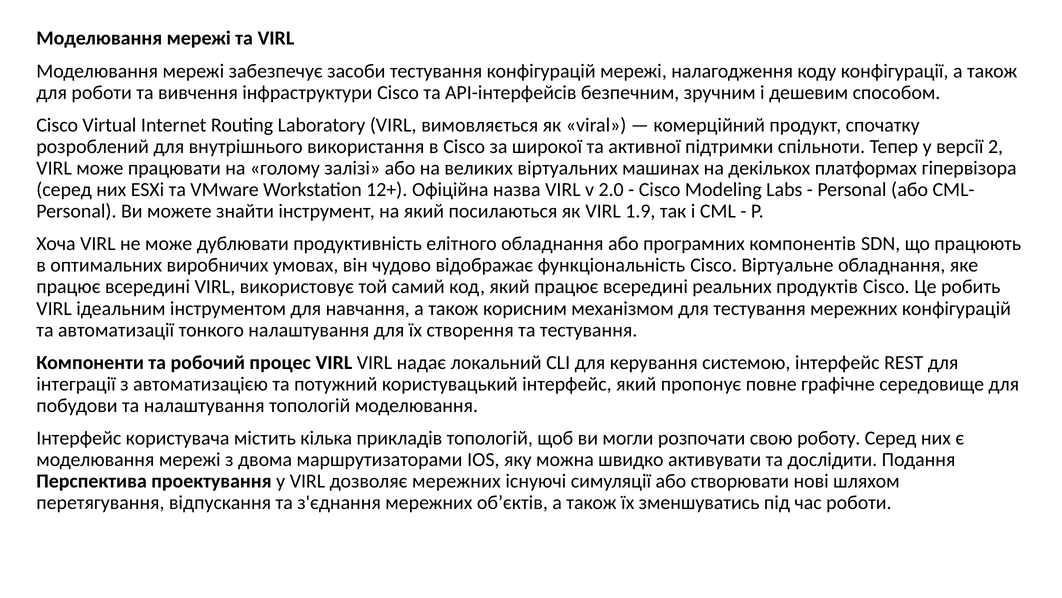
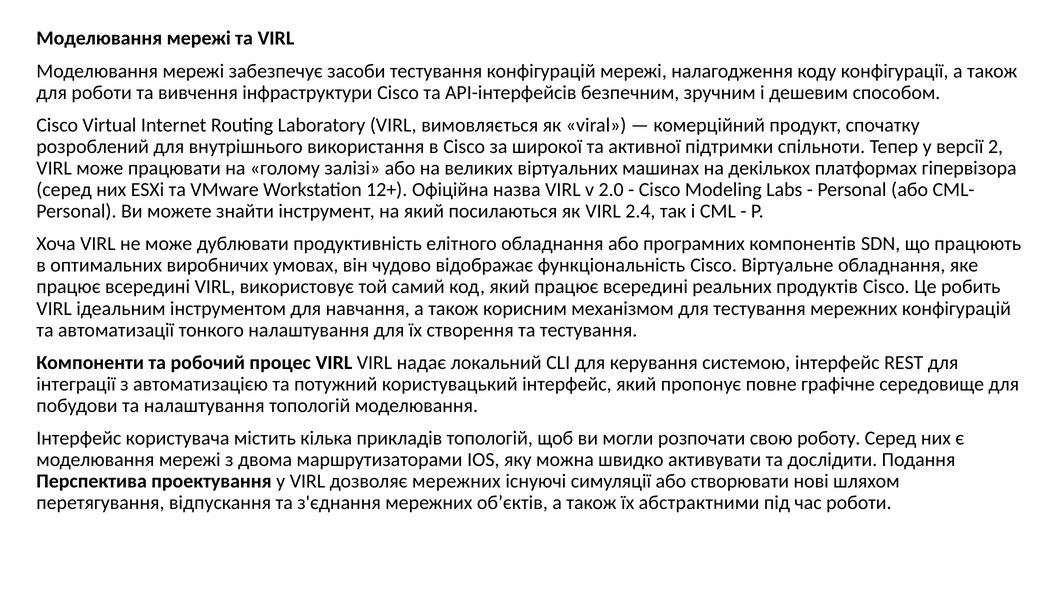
1.9: 1.9 -> 2.4
зменшуватись: зменшуватись -> абстрактними
